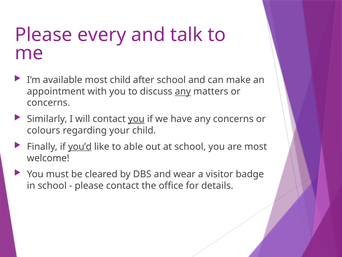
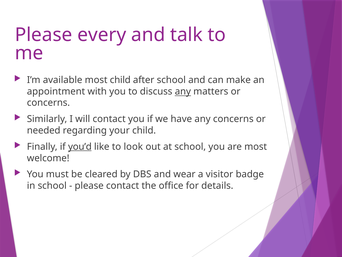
you at (136, 119) underline: present -> none
colours: colours -> needed
able: able -> look
